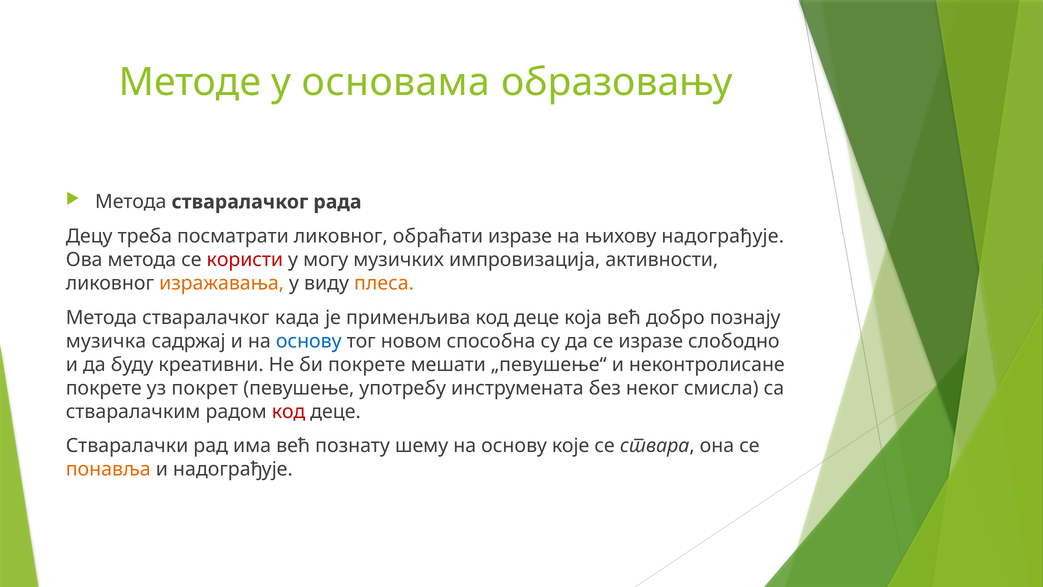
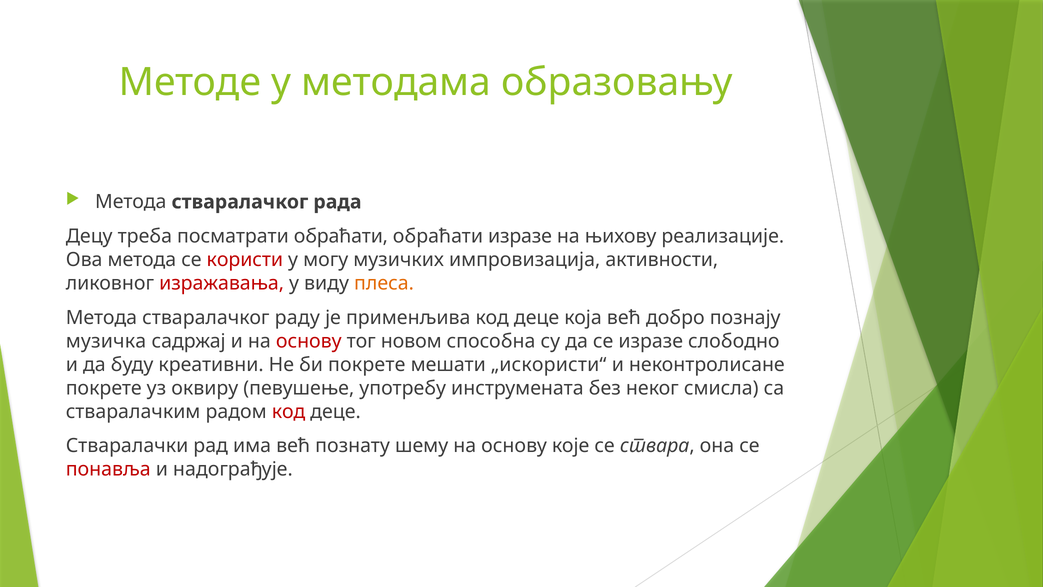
основама: основама -> методама
посматрати ликовног: ликовног -> обраћати
њихову надограђује: надограђује -> реализације
изражавања colour: orange -> red
када: када -> раду
основу at (309, 341) colour: blue -> red
„певушење“: „певушење“ -> „искористи“
покрет: покрет -> оквиру
понавља colour: orange -> red
